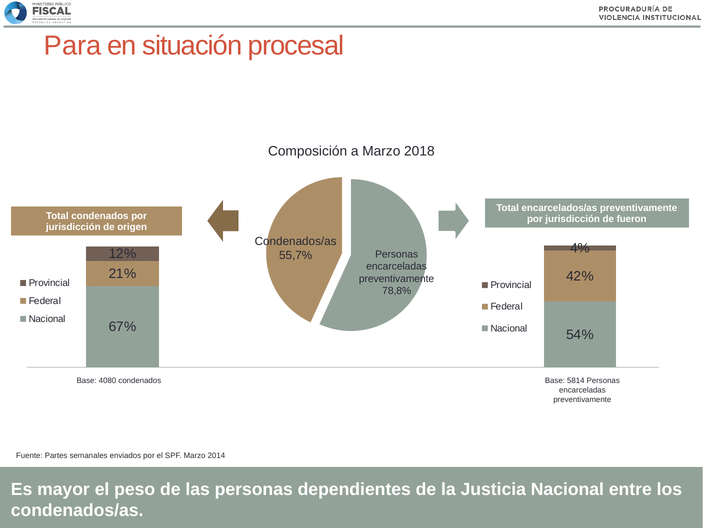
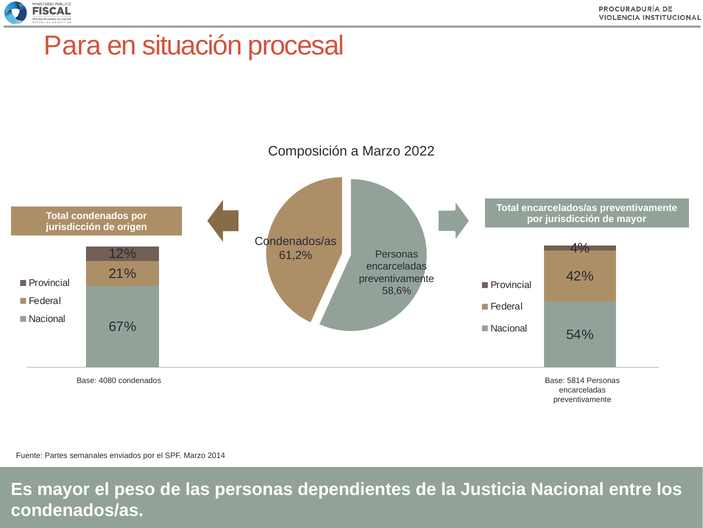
2018: 2018 -> 2022
de fueron: fueron -> mayor
55,7%: 55,7% -> 61,2%
78,8%: 78,8% -> 58,6%
